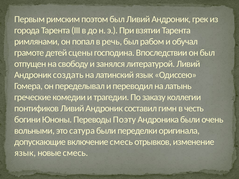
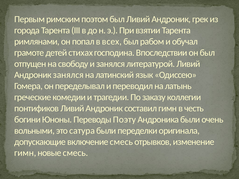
речь: речь -> всех
сцены: сцены -> стихах
Андроник создать: создать -> занялся
язык at (25, 153): язык -> гимн
